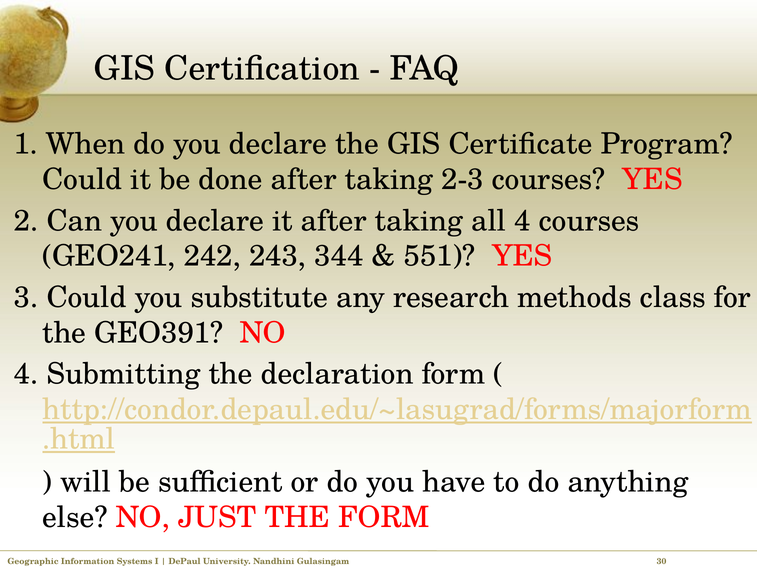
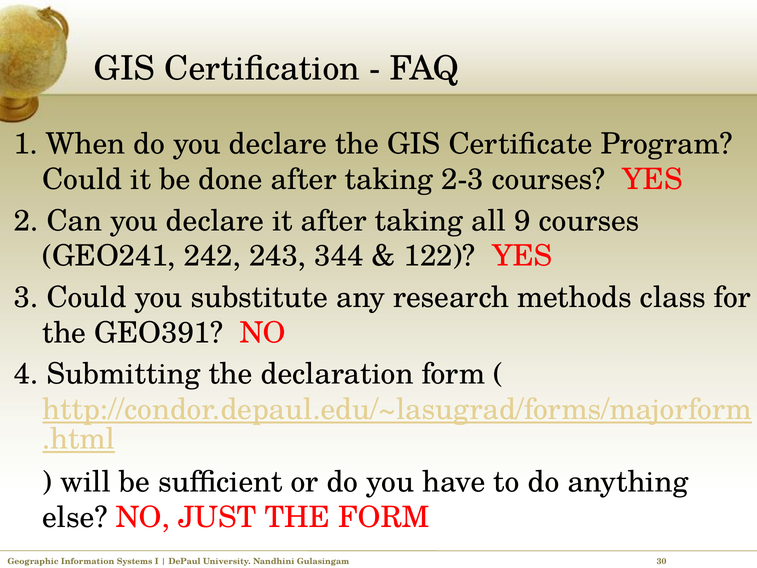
all 4: 4 -> 9
551: 551 -> 122
